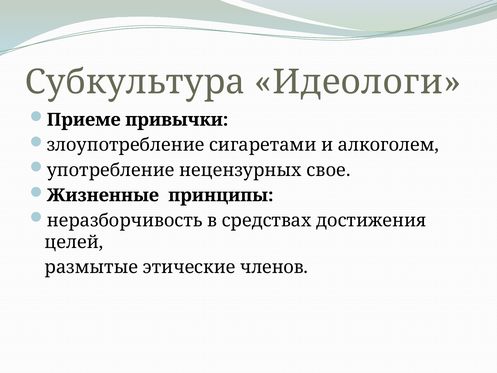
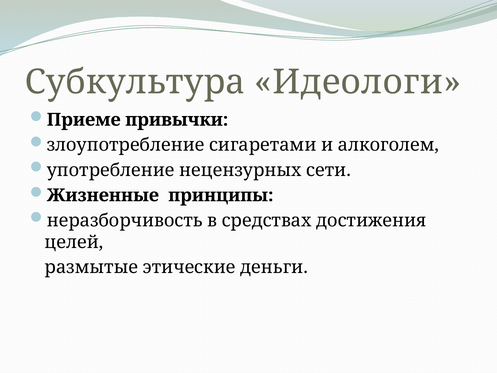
свое: свое -> сети
членов: членов -> деньги
